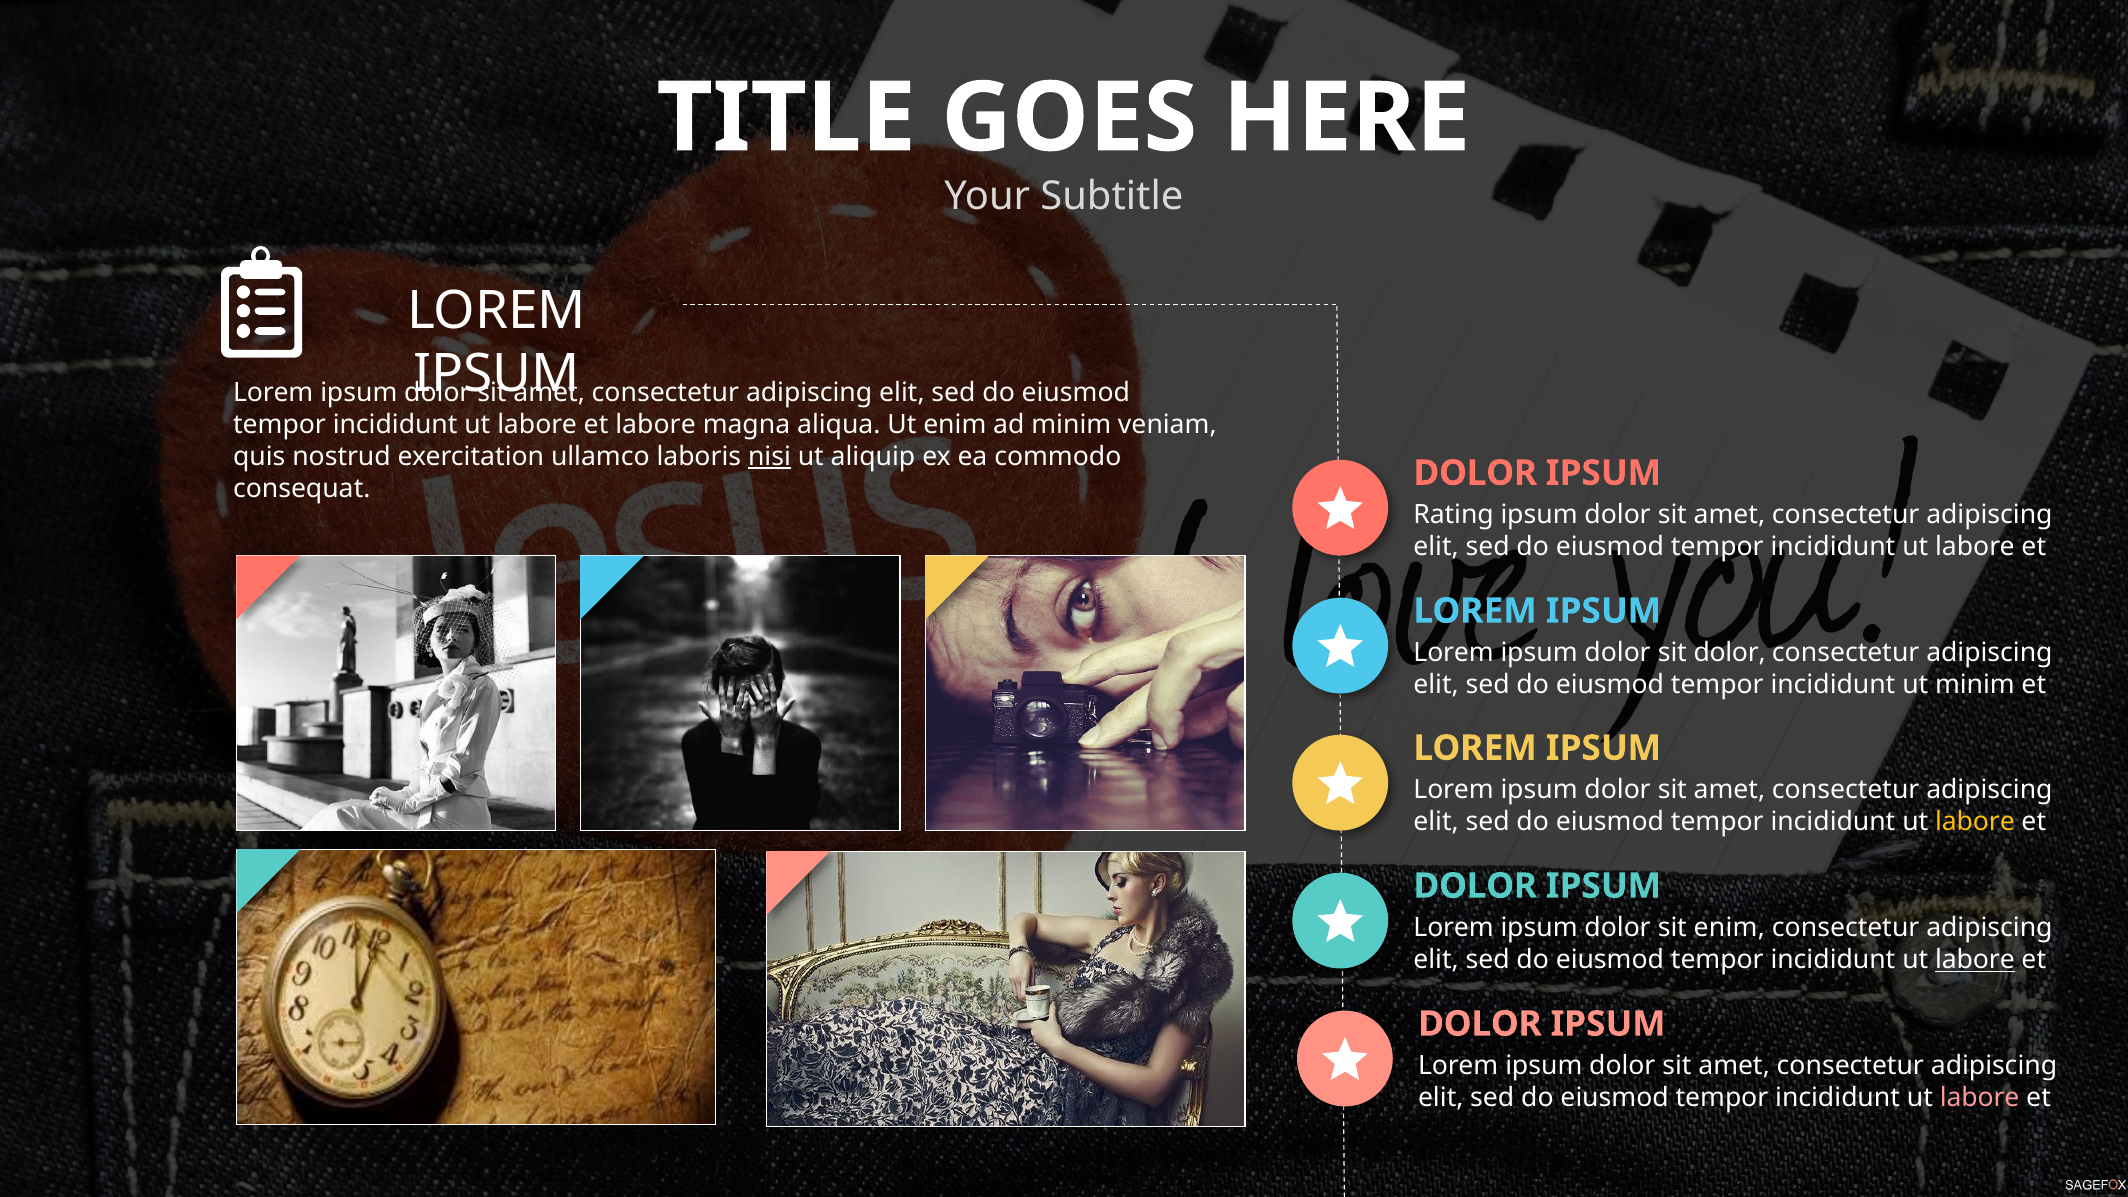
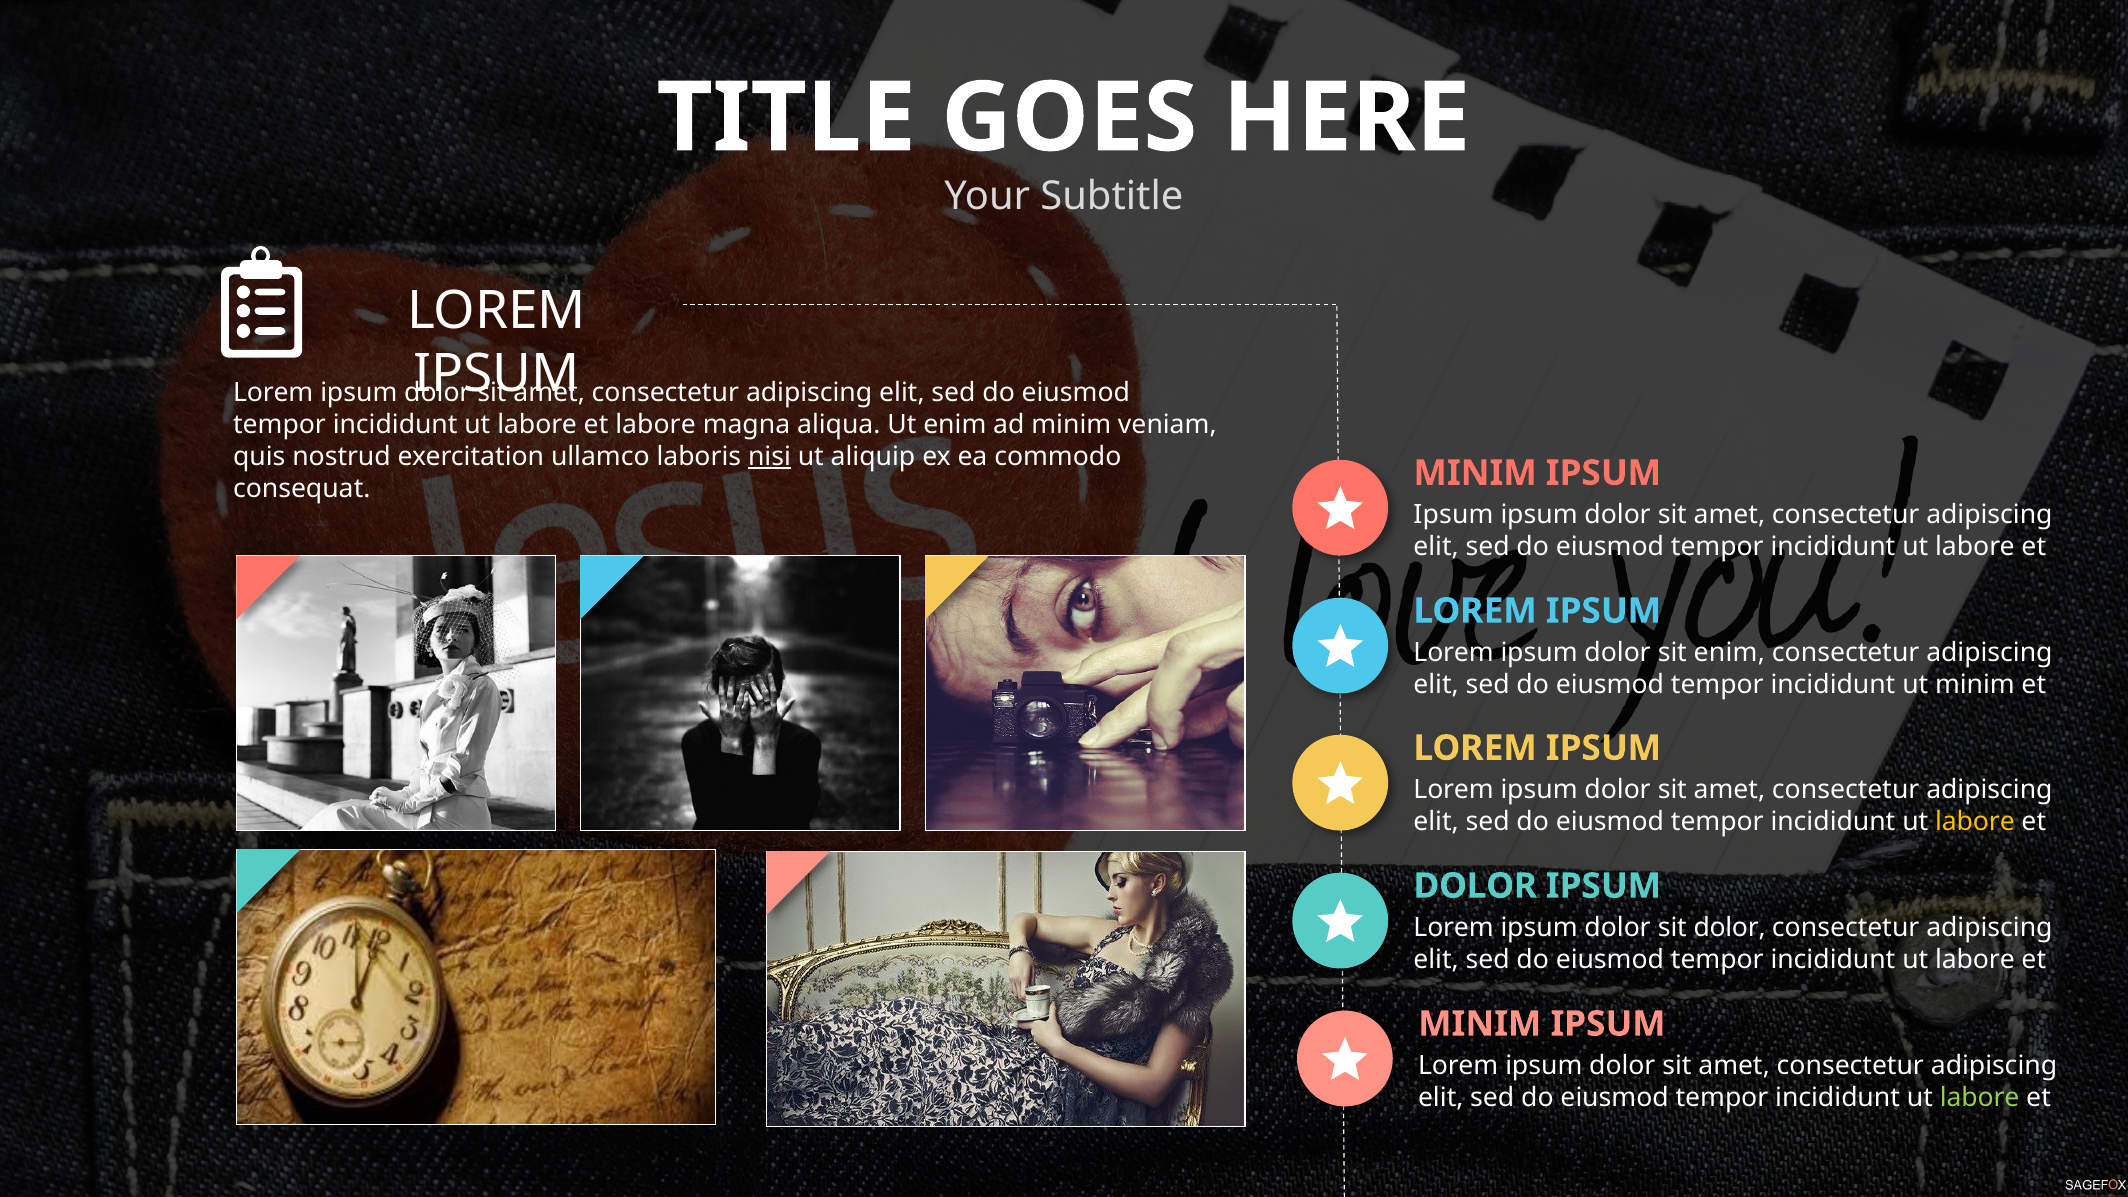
DOLOR at (1475, 473): DOLOR -> MINIM
Rating at (1454, 515): Rating -> Ipsum
sit dolor: dolor -> enim
sit enim: enim -> dolor
labore at (1975, 960) underline: present -> none
DOLOR at (1480, 1024): DOLOR -> MINIM
labore at (1980, 1098) colour: pink -> light green
